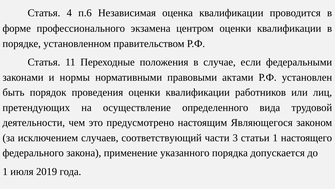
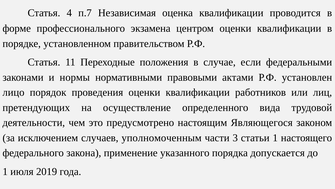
п.6: п.6 -> п.7
быть: быть -> лицо
соответствующий: соответствующий -> уполномоченным
